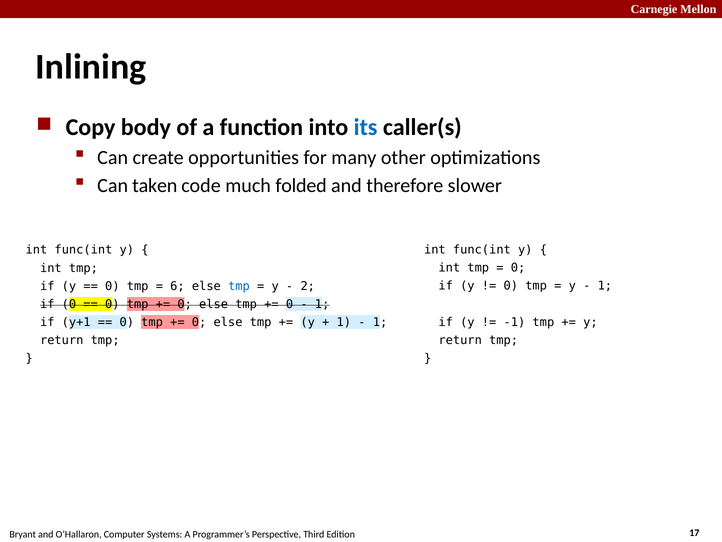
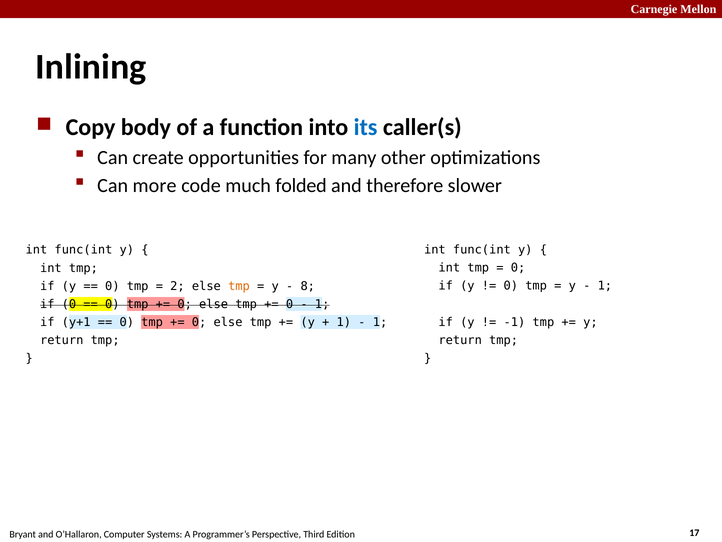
taken: taken -> more
6: 6 -> 2
tmp at (239, 286) colour: blue -> orange
2: 2 -> 8
